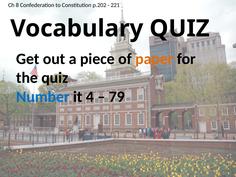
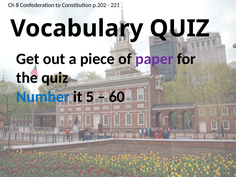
paper colour: orange -> purple
4: 4 -> 5
79: 79 -> 60
